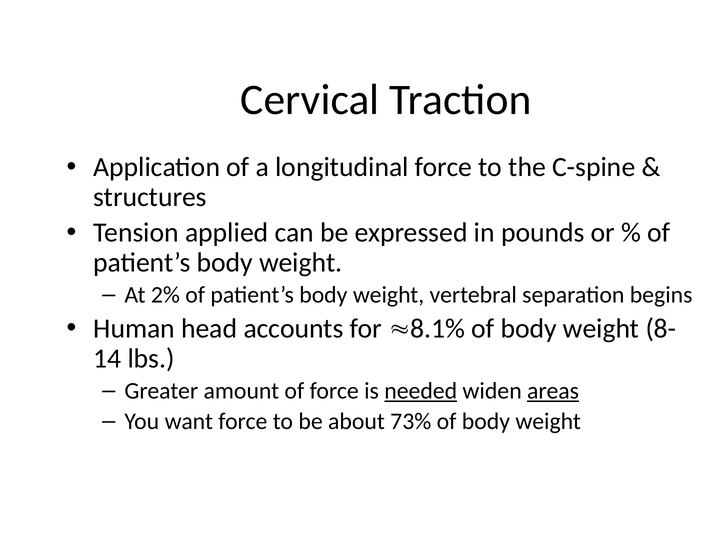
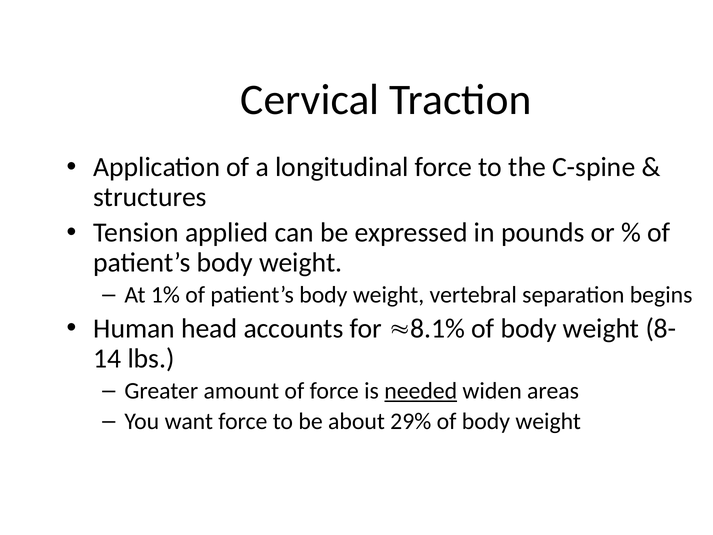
2%: 2% -> 1%
areas underline: present -> none
73%: 73% -> 29%
